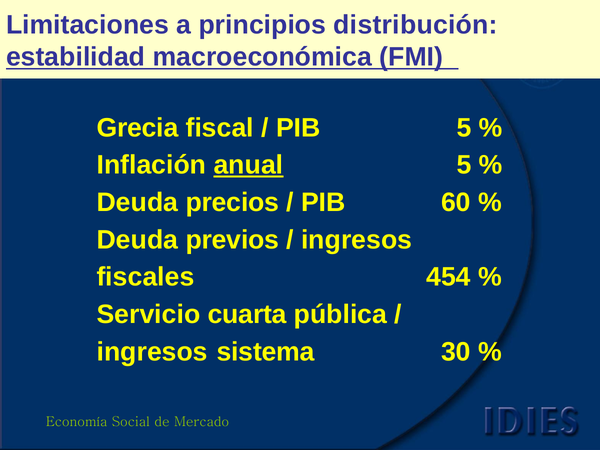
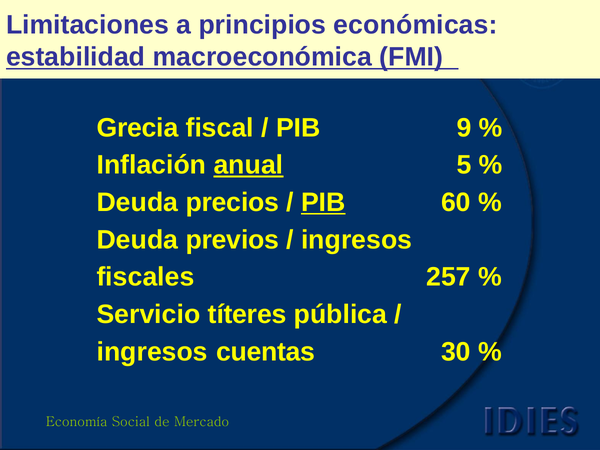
distribución: distribución -> económicas
PIB 5: 5 -> 9
PIB at (323, 202) underline: none -> present
454: 454 -> 257
cuarta: cuarta -> títeres
sistema: sistema -> cuentas
